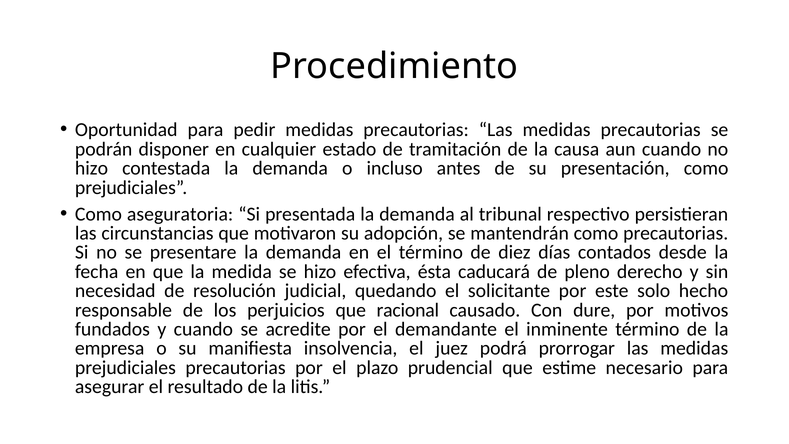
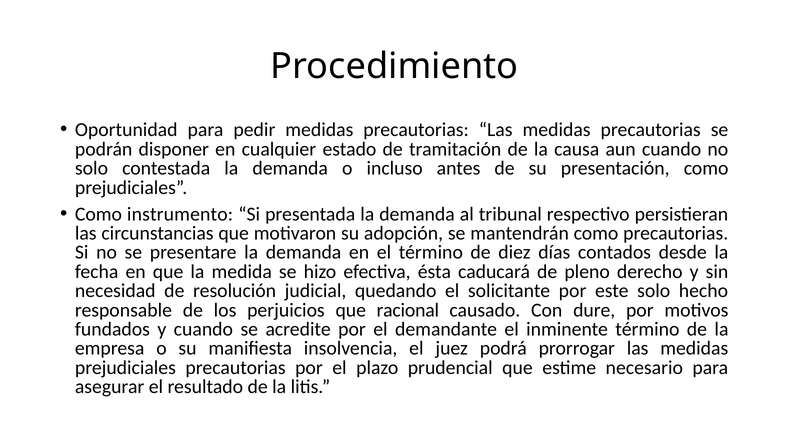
hizo at (92, 168): hizo -> solo
aseguratoria: aseguratoria -> instrumento
